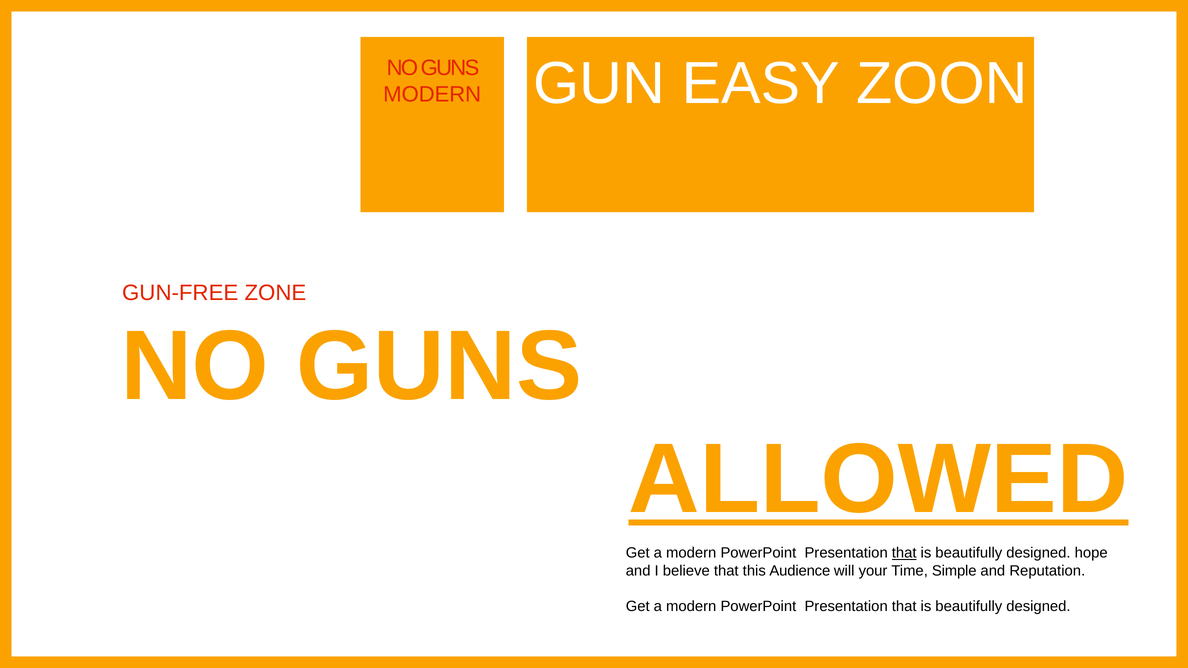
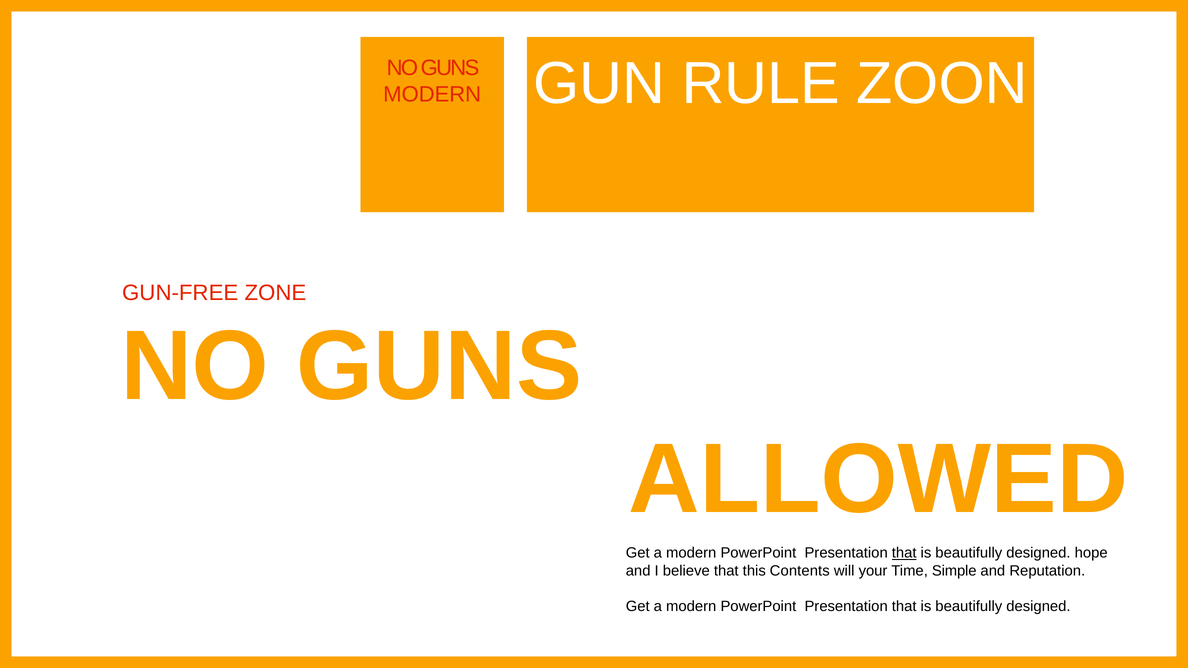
EASY: EASY -> RULE
ALLOWED underline: present -> none
Audience: Audience -> Contents
